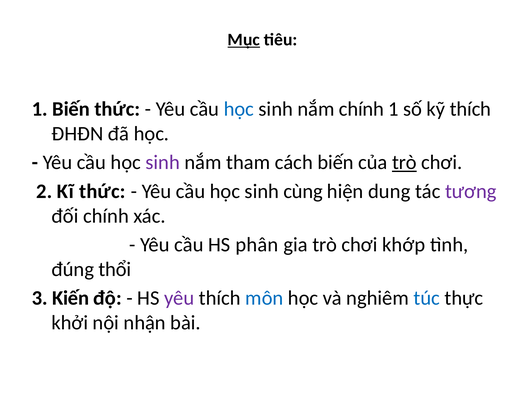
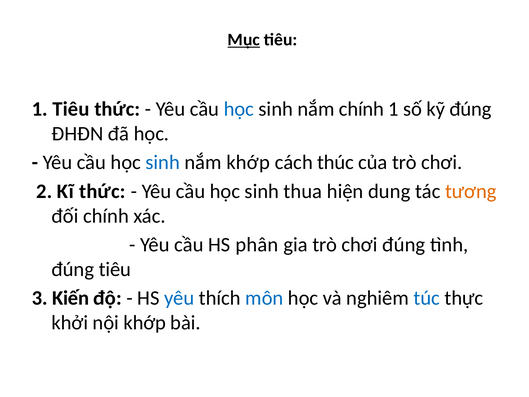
1 Biến: Biến -> Tiêu
kỹ thích: thích -> đúng
sinh at (163, 162) colour: purple -> blue
nắm tham: tham -> khớp
cách biến: biến -> thúc
trò at (404, 162) underline: present -> none
cùng: cùng -> thua
tương colour: purple -> orange
chơi khớp: khớp -> đúng
đúng thổi: thổi -> tiêu
yêu at (179, 298) colour: purple -> blue
nội nhận: nhận -> khớp
